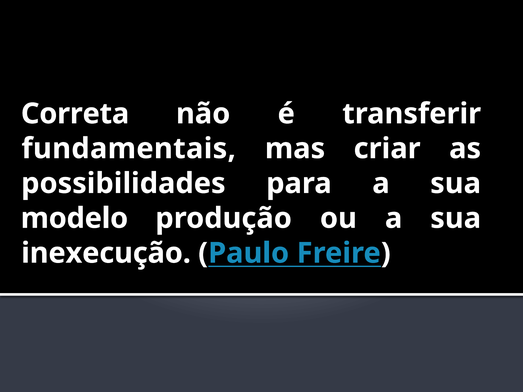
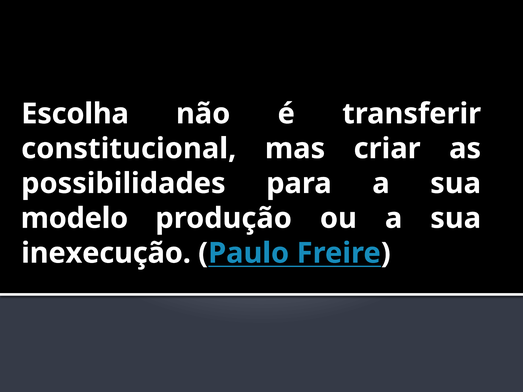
Correta: Correta -> Escolha
fundamentais: fundamentais -> constitucional
